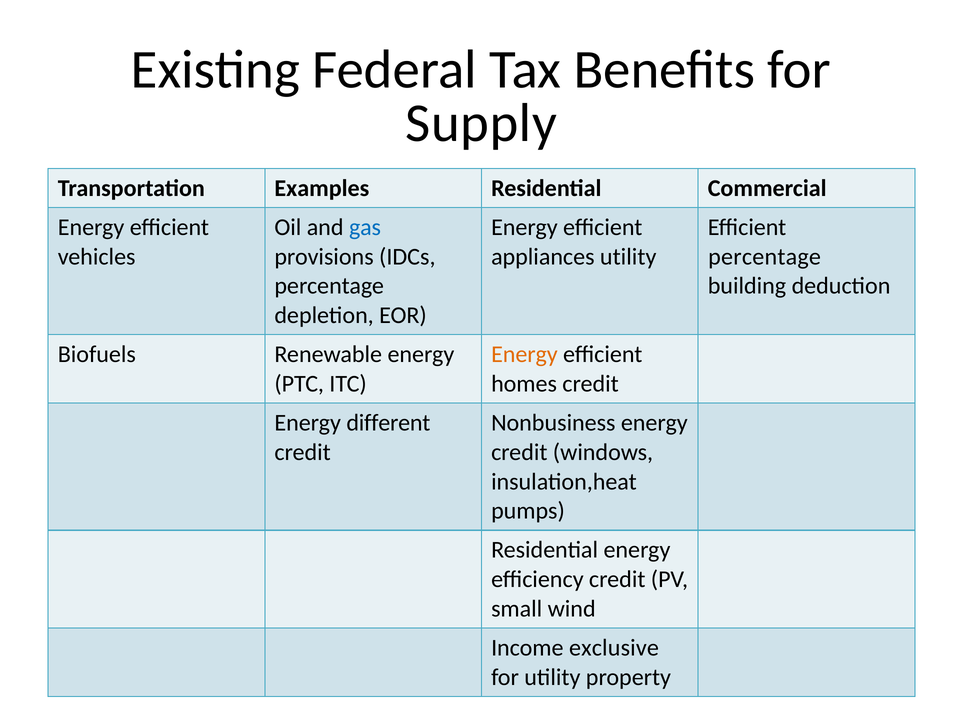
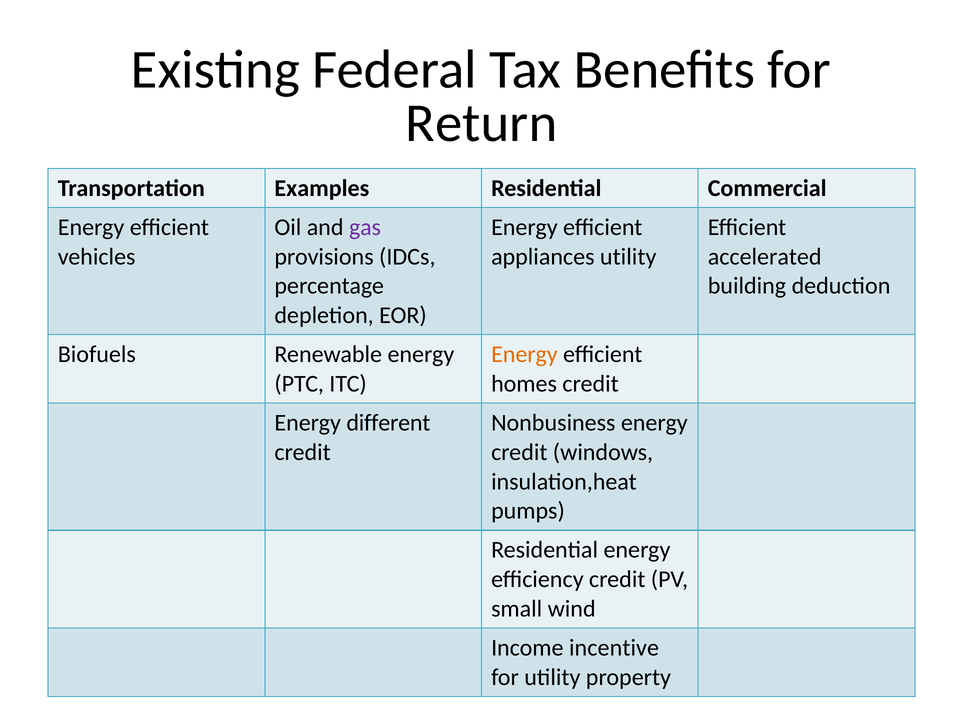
Supply: Supply -> Return
gas colour: blue -> purple
percentage at (765, 257): percentage -> accelerated
exclusive: exclusive -> incentive
